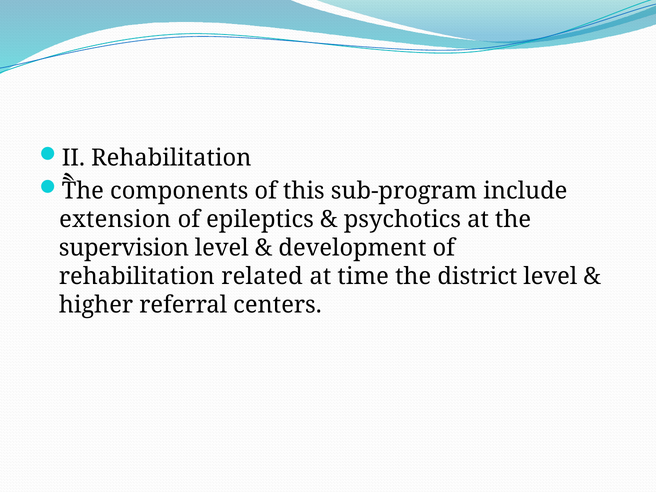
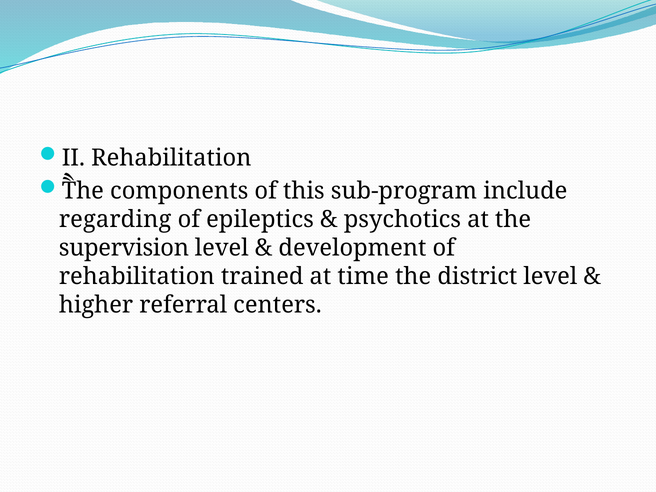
extension: extension -> regarding
related: related -> trained
